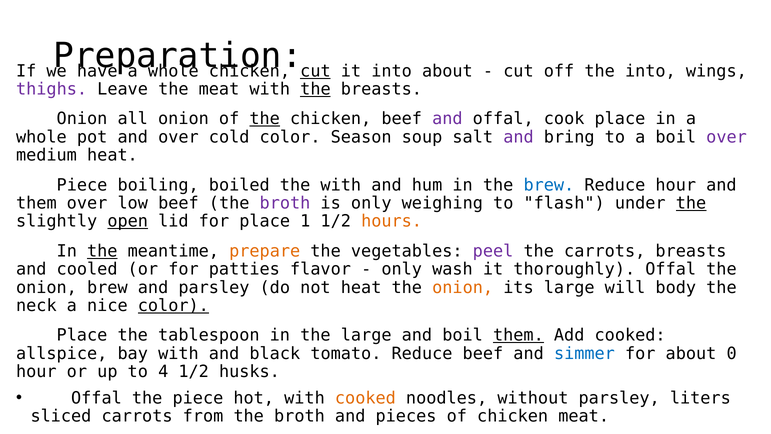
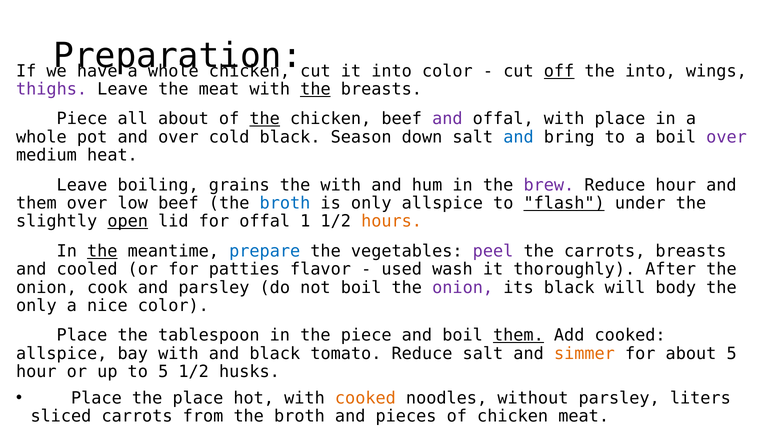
cut at (315, 71) underline: present -> none
into about: about -> color
off underline: none -> present
Onion at (82, 119): Onion -> Piece
all onion: onion -> about
offal cook: cook -> with
cold color: color -> black
soup: soup -> down
and at (518, 137) colour: purple -> blue
Piece at (82, 185): Piece -> Leave
boiled: boiled -> grains
brew at (549, 185) colour: blue -> purple
broth at (285, 203) colour: purple -> blue
only weighing: weighing -> allspice
flash underline: none -> present
the at (691, 203) underline: present -> none
for place: place -> offal
prepare colour: orange -> blue
only at (402, 269): only -> used
thoroughly Offal: Offal -> After
onion brew: brew -> cook
not heat: heat -> boil
onion at (463, 287) colour: orange -> purple
its large: large -> black
neck at (36, 305): neck -> only
color at (173, 305) underline: present -> none
the large: large -> piece
Reduce beef: beef -> salt
simmer colour: blue -> orange
about 0: 0 -> 5
to 4: 4 -> 5
Offal at (96, 398): Offal -> Place
the piece: piece -> place
